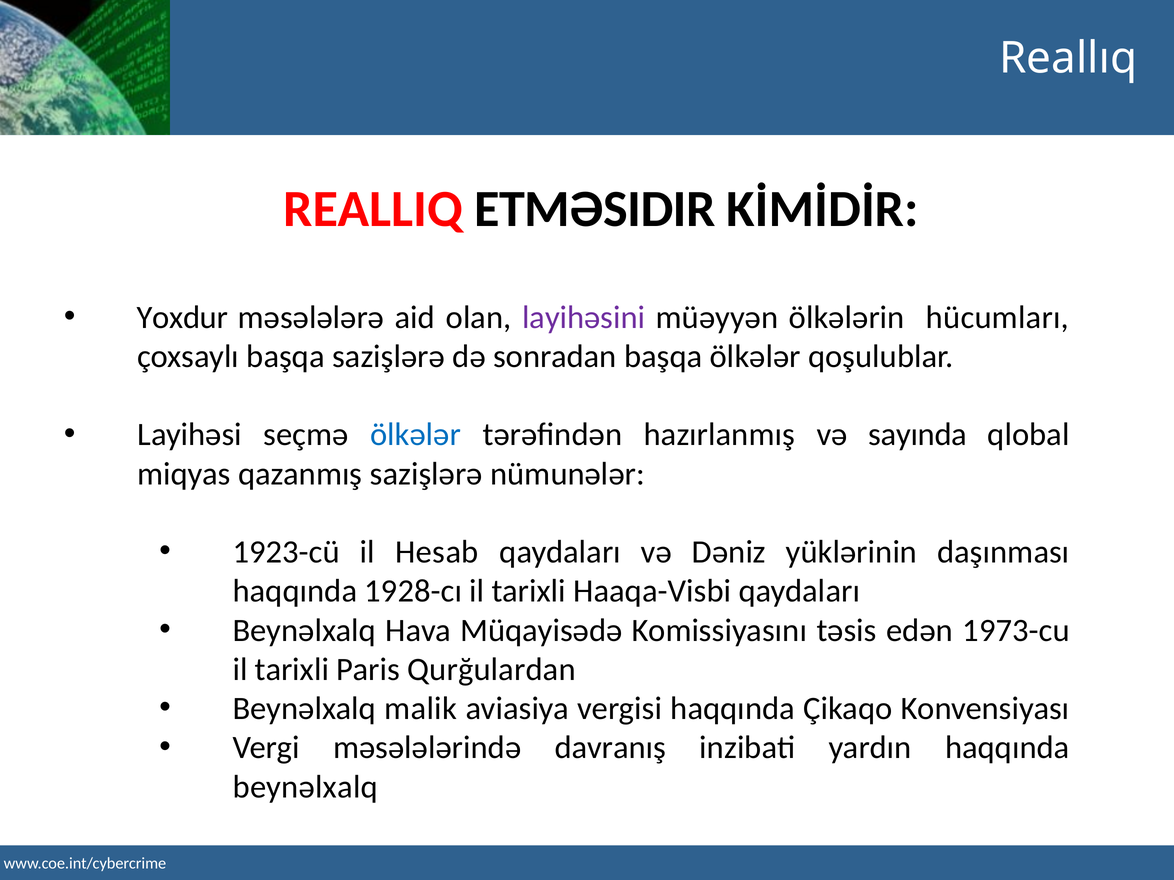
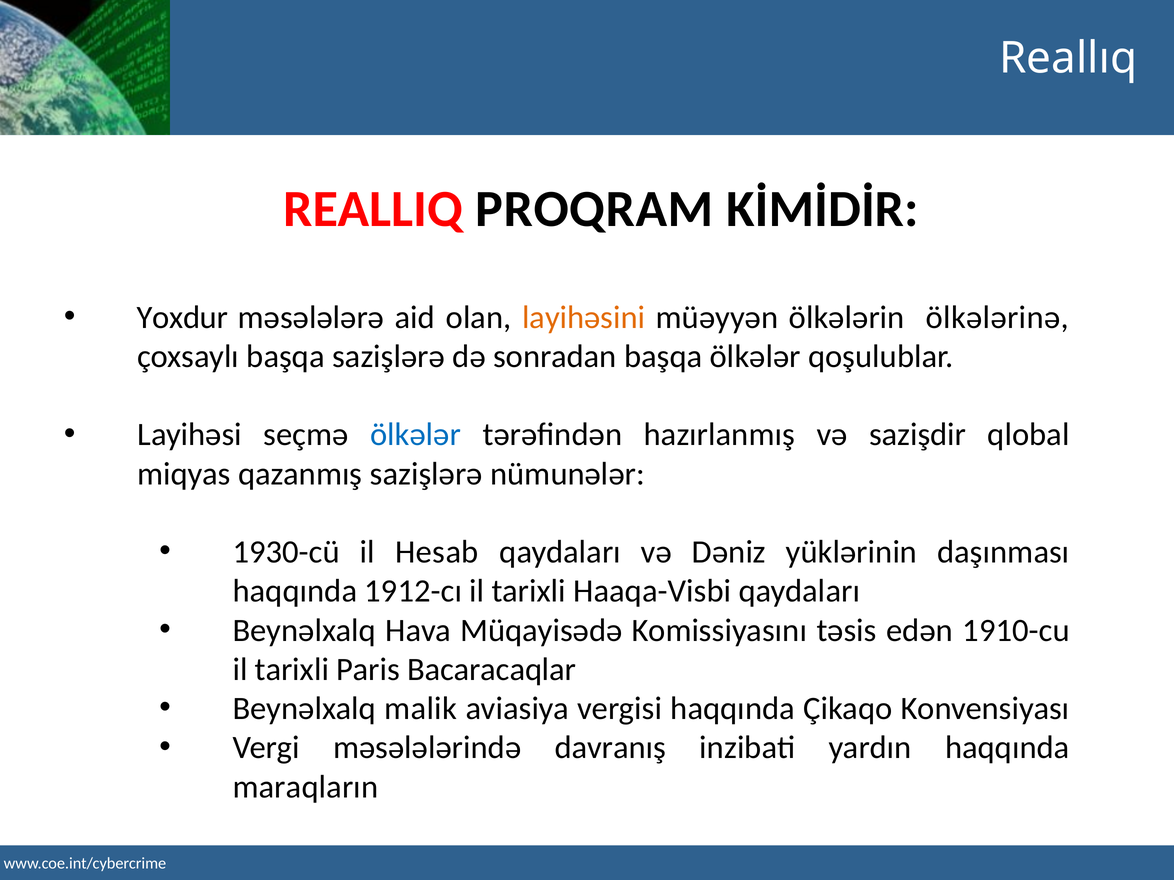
ETMƏSIDIR: ETMƏSIDIR -> PROQRAM
layihəsini colour: purple -> orange
hücumları: hücumları -> ölkələrinə
sayında: sayında -> sazişdir
1923-cü: 1923-cü -> 1930-cü
1928-cı: 1928-cı -> 1912-cı
1973-cu: 1973-cu -> 1910-cu
Qurğulardan: Qurğulardan -> Bacaracaqlar
beynəlxalq at (305, 787): beynəlxalq -> maraqların
